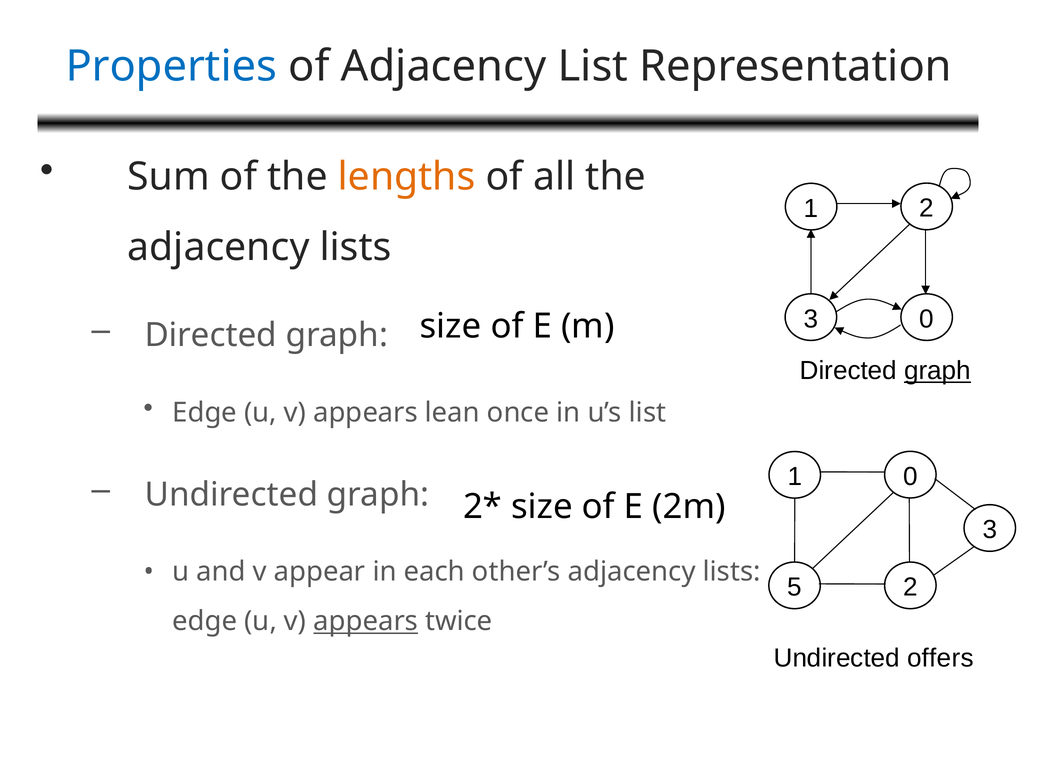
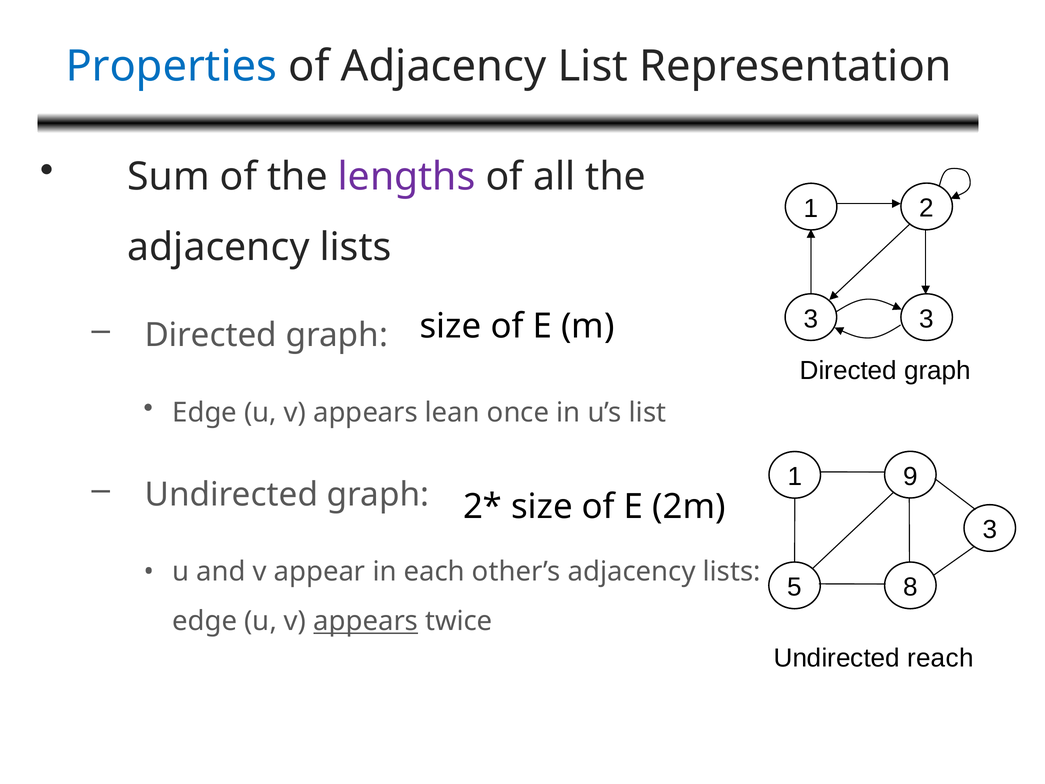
lengths colour: orange -> purple
3 0: 0 -> 3
graph at (938, 371) underline: present -> none
1 0: 0 -> 9
5 2: 2 -> 8
offers: offers -> reach
